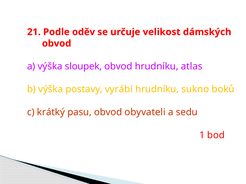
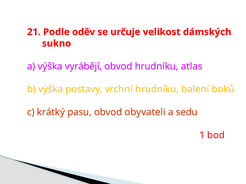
obvod at (57, 44): obvod -> sukno
sloupek: sloupek -> vyrábějí
vyrábí: vyrábí -> vrchní
sukno: sukno -> balení
